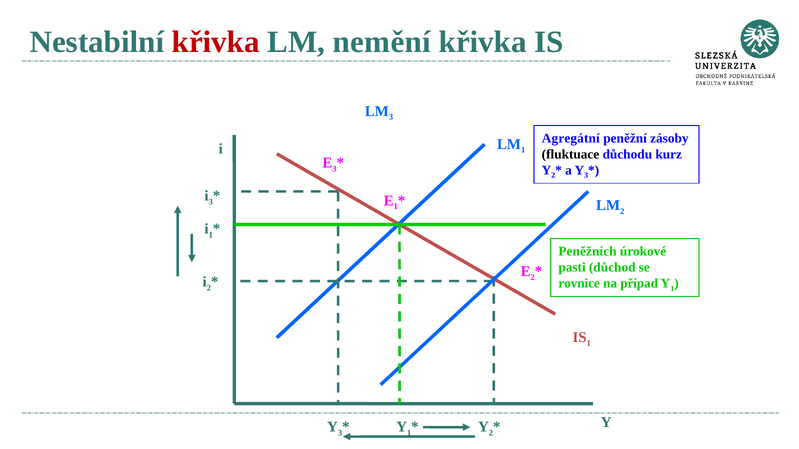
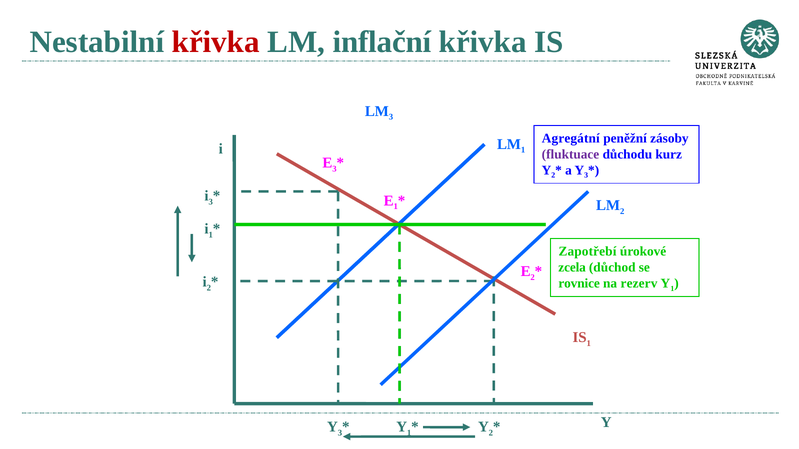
nemění: nemění -> inflační
fluktuace colour: black -> purple
Peněžních: Peněžních -> Zapotřebí
pasti: pasti -> zcela
případ: případ -> rezerv
